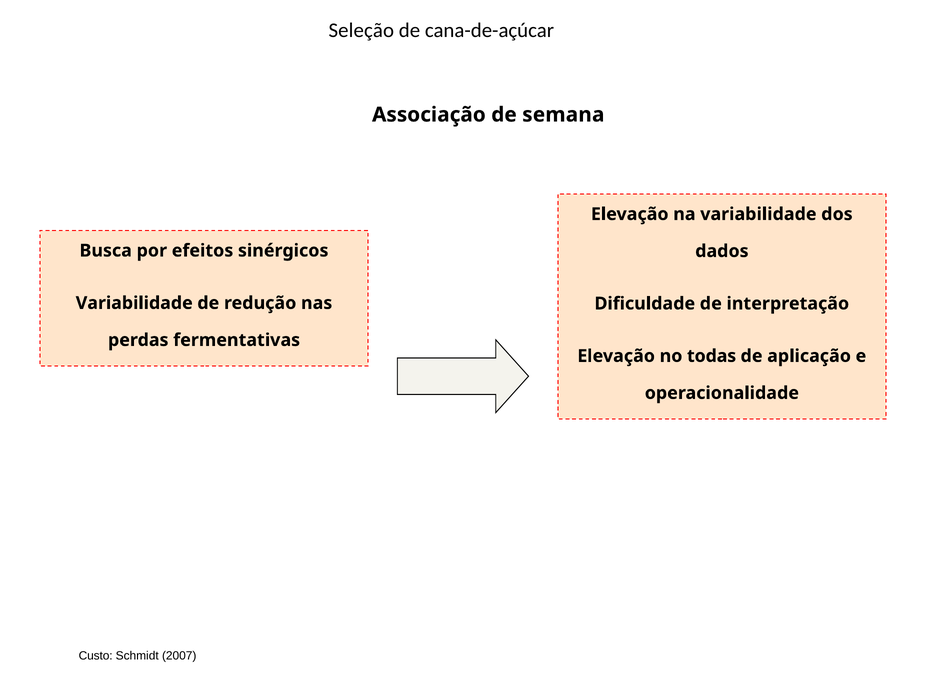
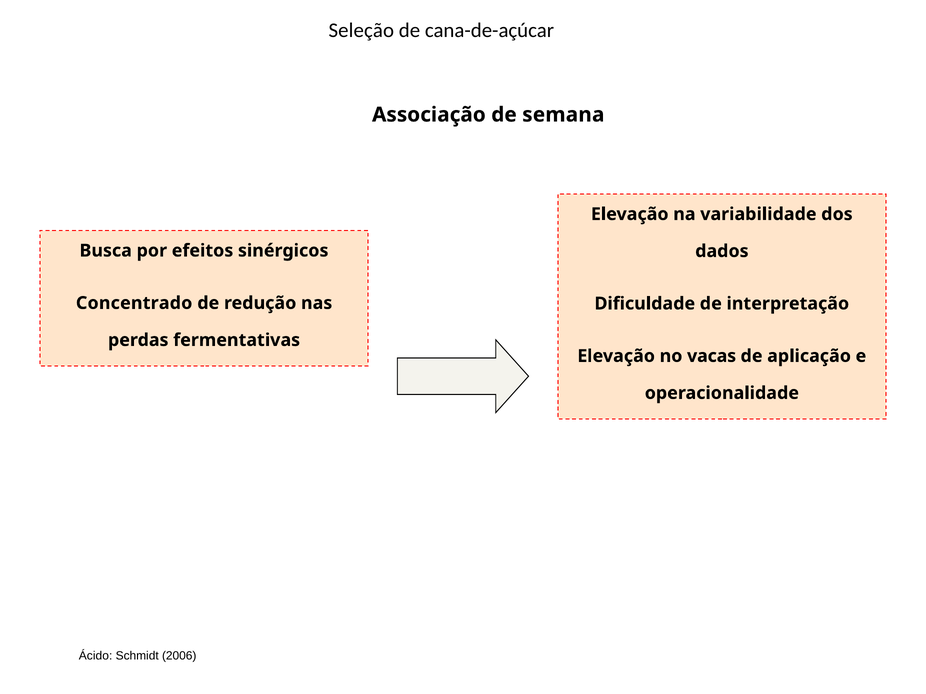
Variabilidade at (134, 303): Variabilidade -> Concentrado
todas: todas -> vacas
Custo: Custo -> Ácido
2007: 2007 -> 2006
